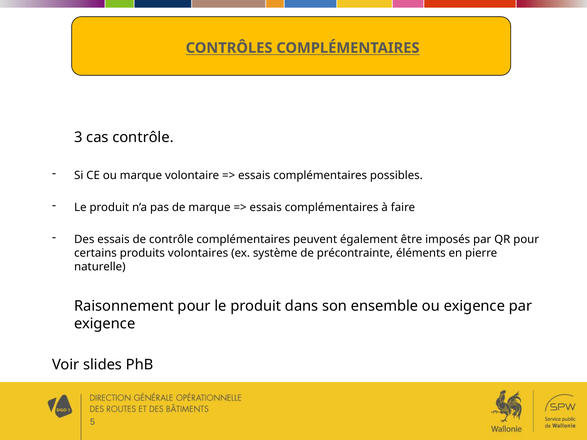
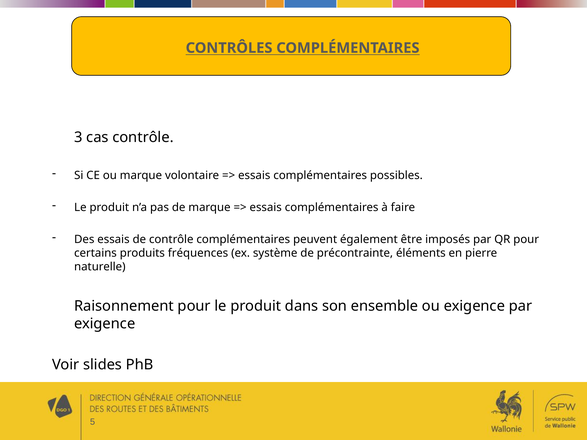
volontaires: volontaires -> fréquences
